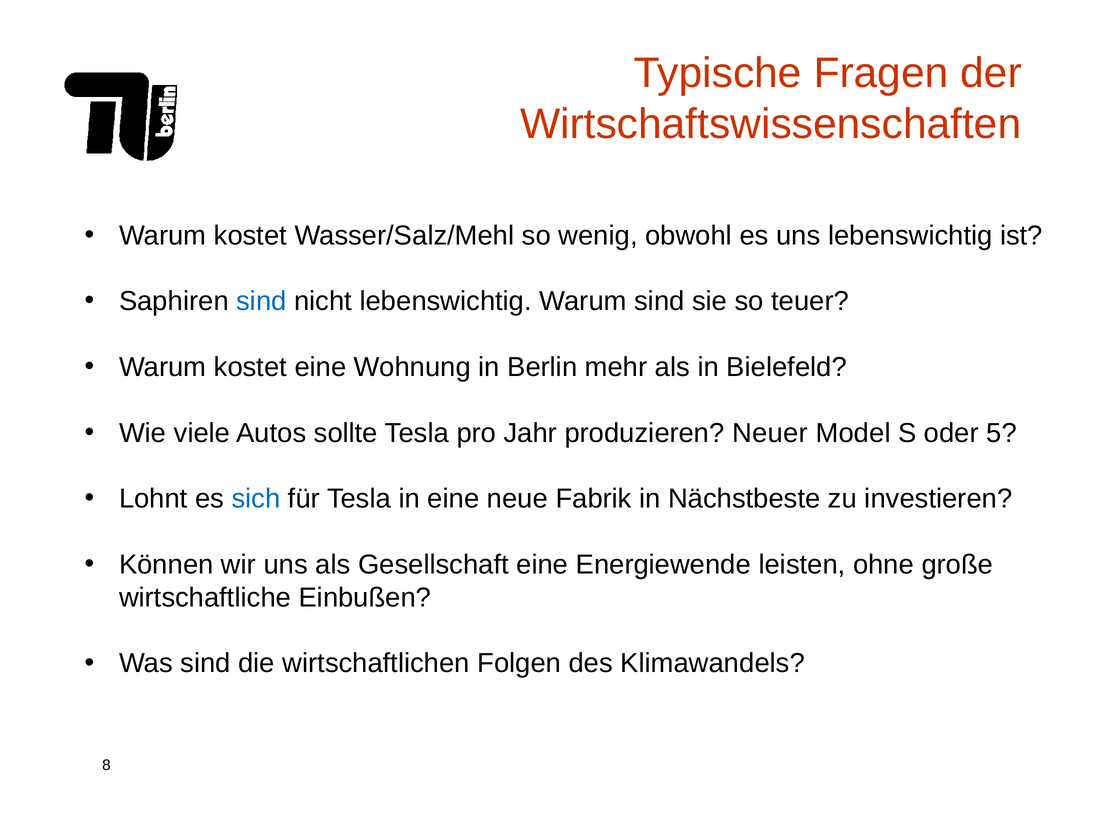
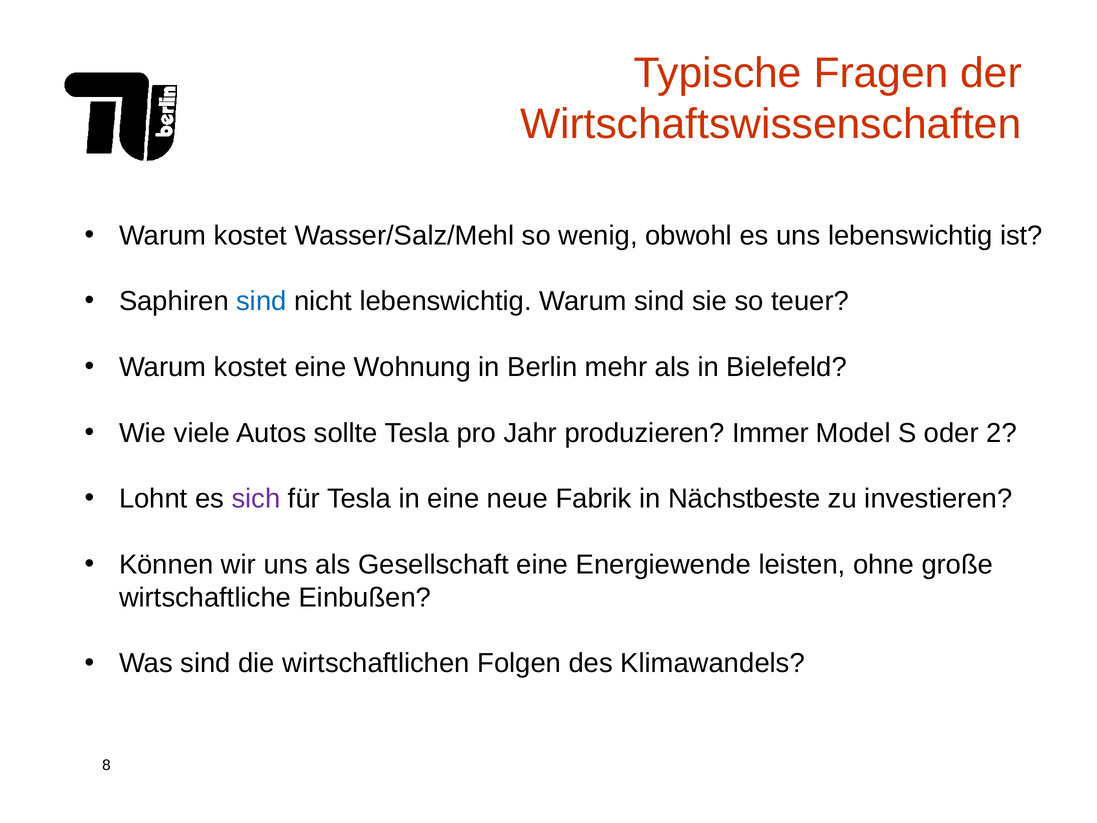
Neuer: Neuer -> Immer
5: 5 -> 2
sich colour: blue -> purple
